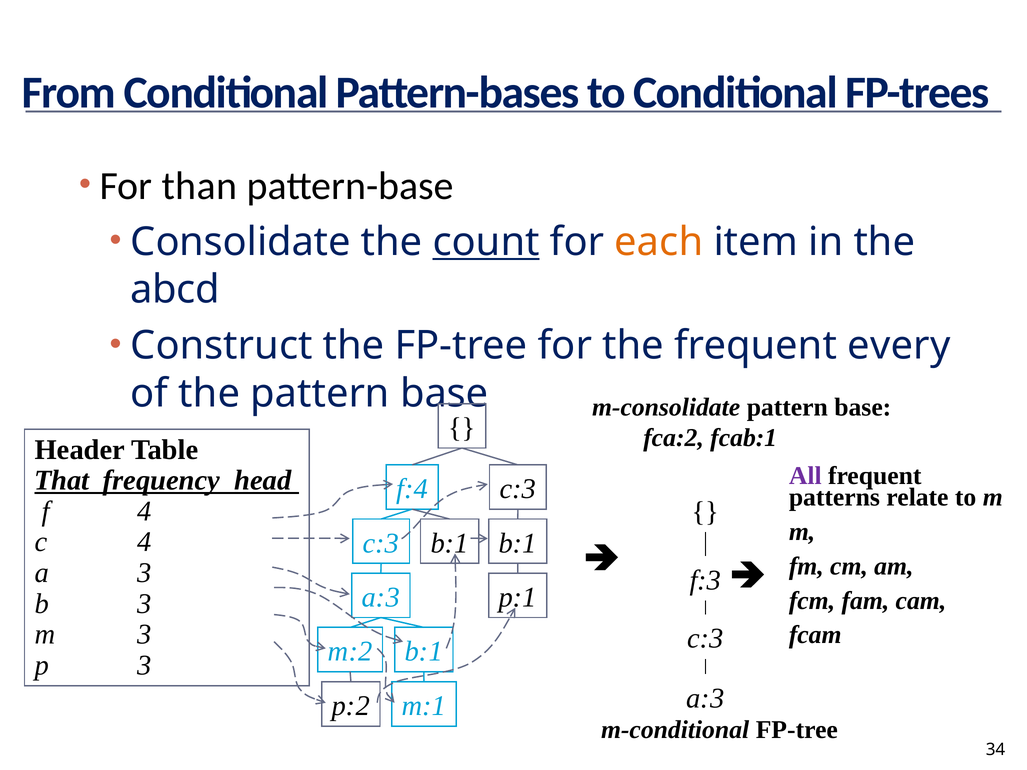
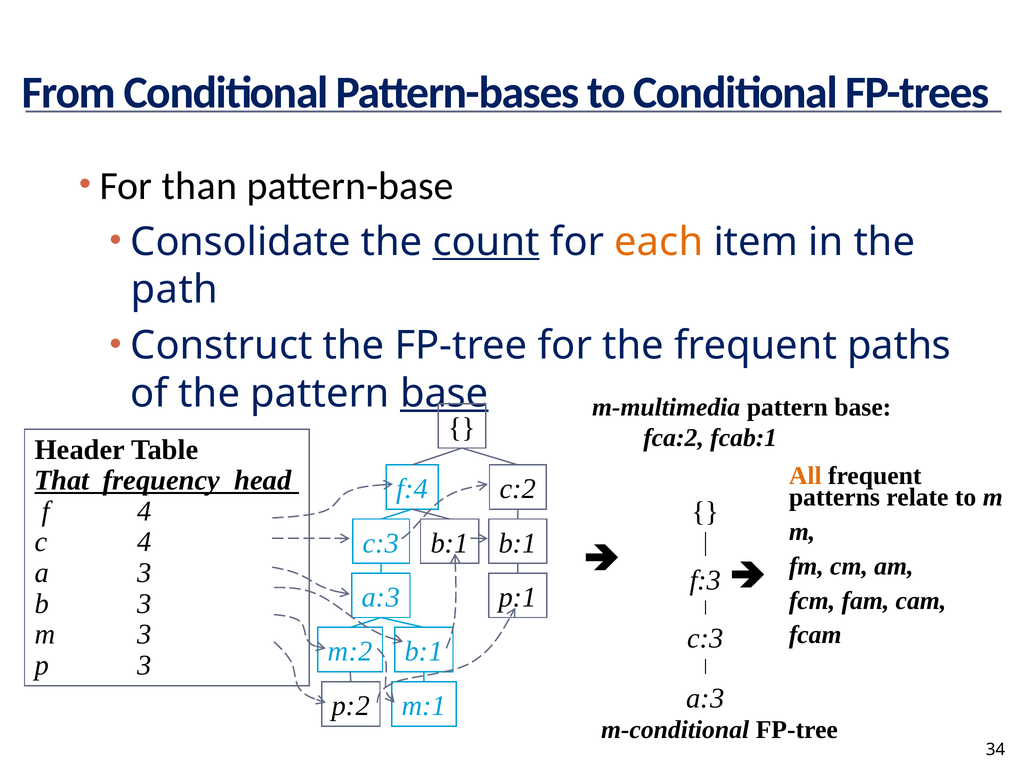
abcd: abcd -> path
every: every -> paths
base at (444, 394) underline: none -> present
m-consolidate: m-consolidate -> m-multimedia
All colour: purple -> orange
f:4 c:3: c:3 -> c:2
